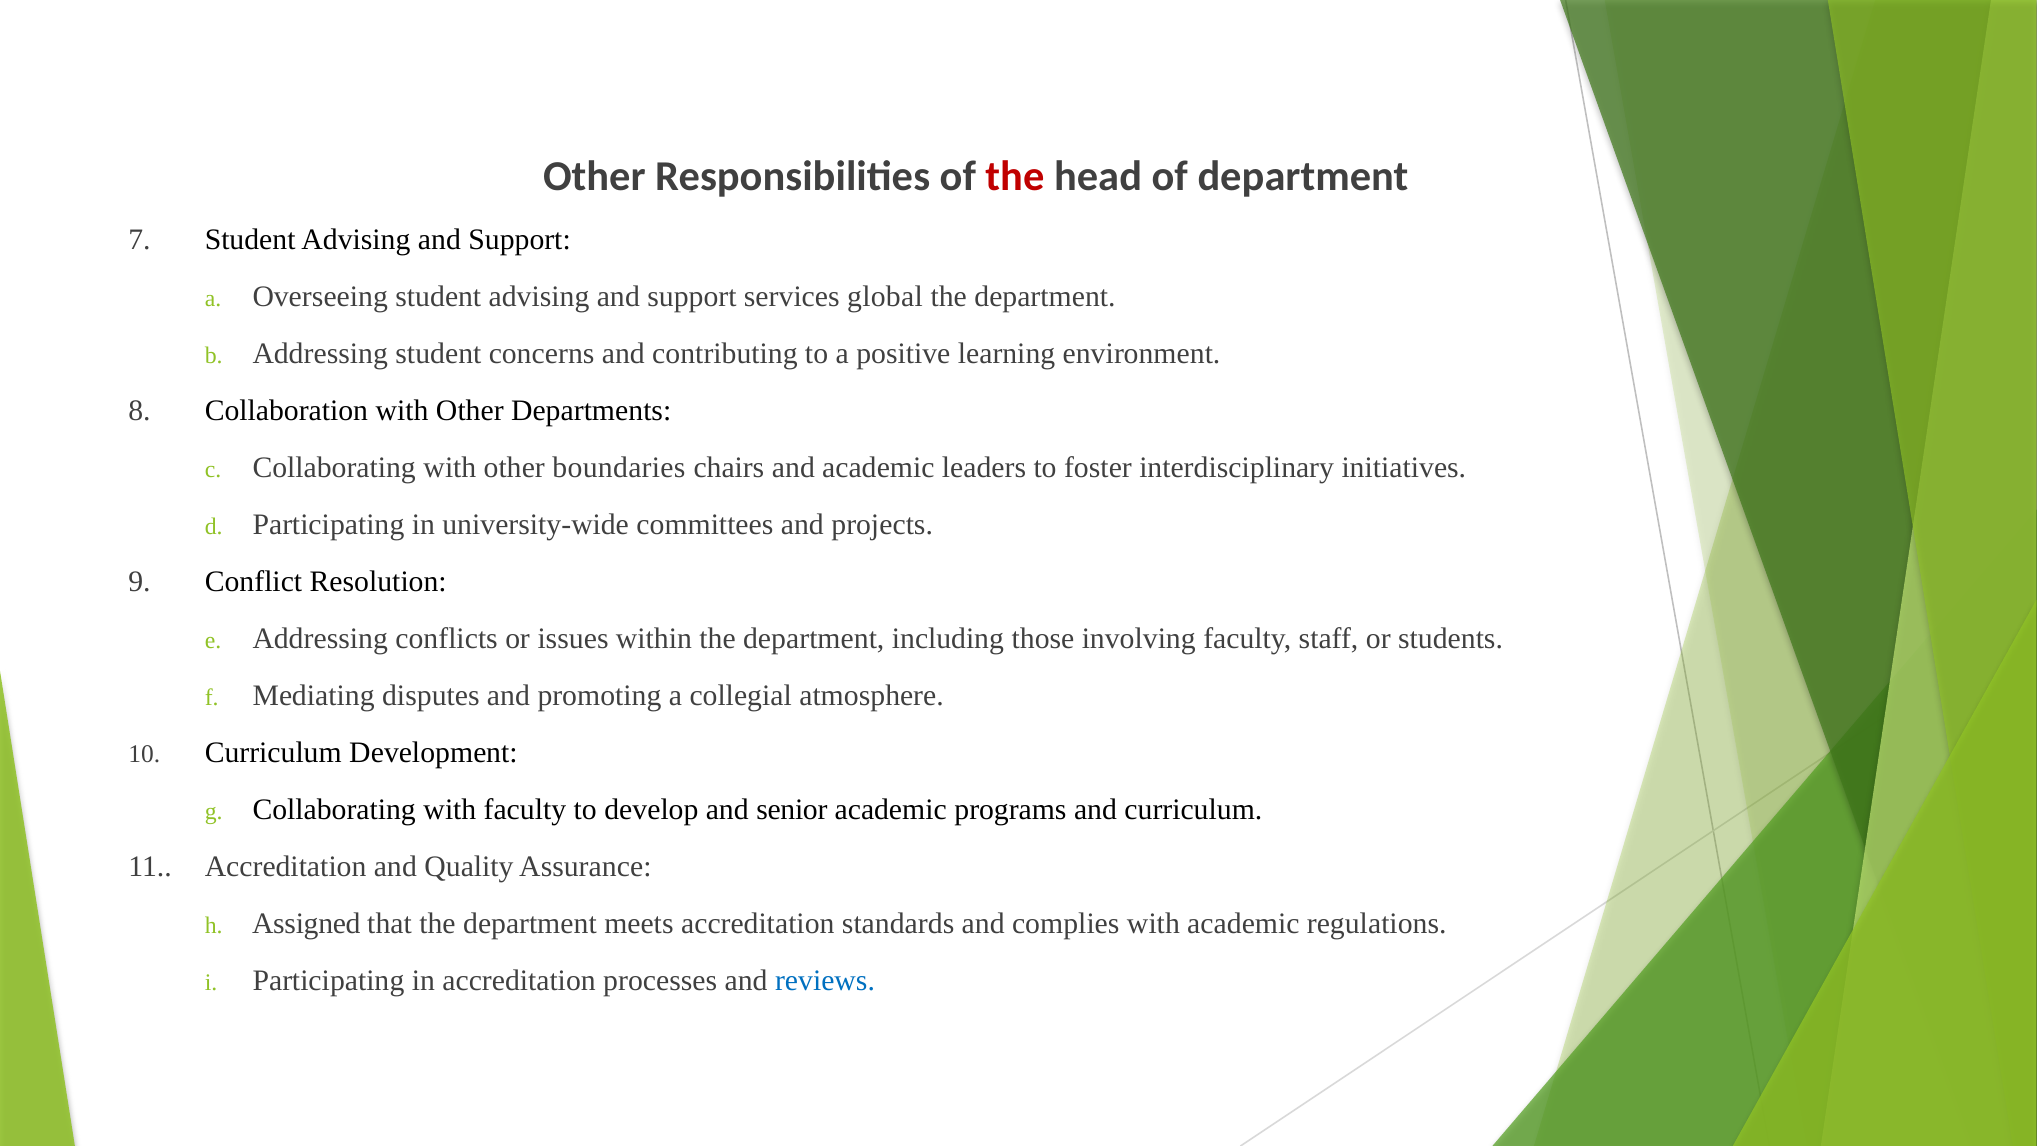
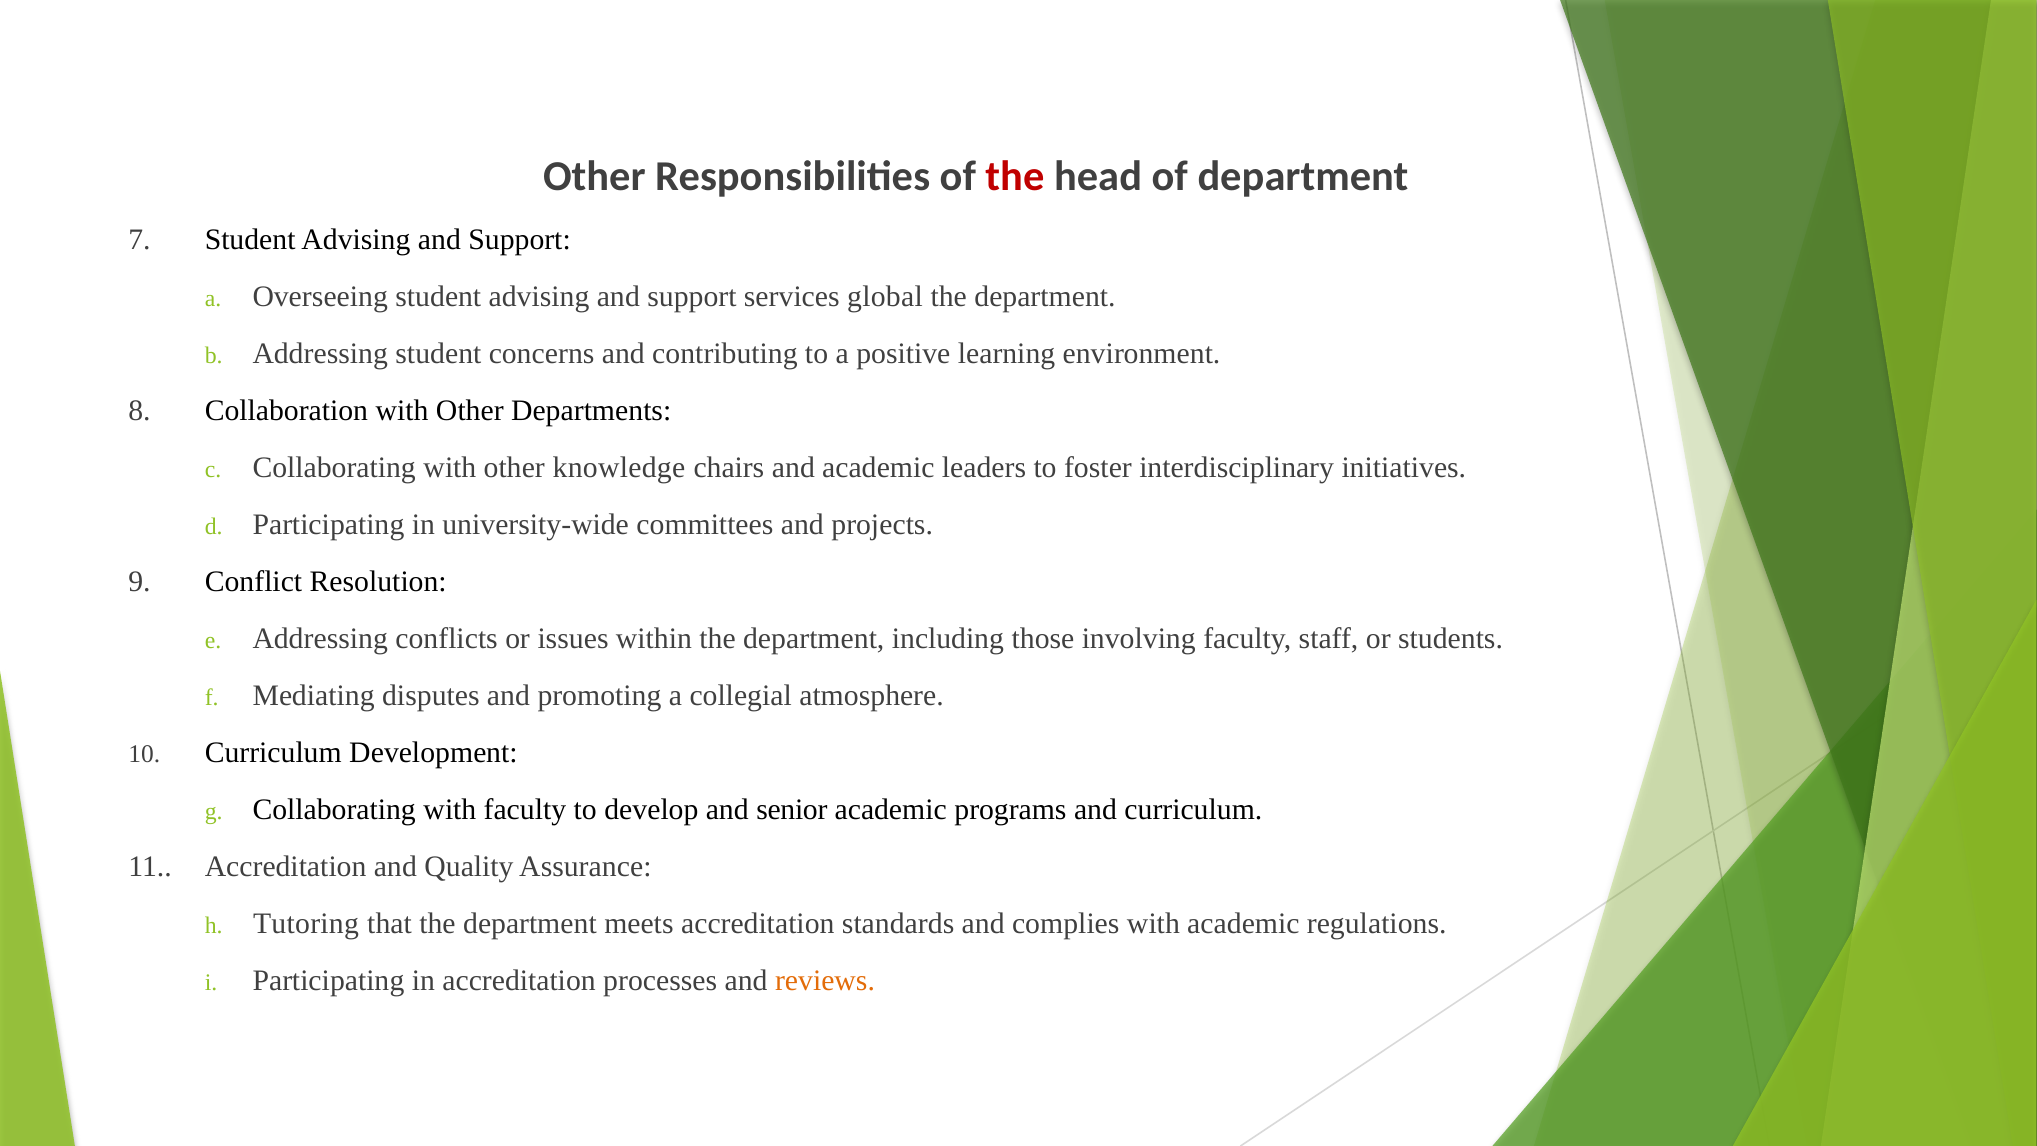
boundaries: boundaries -> knowledge
Assigned: Assigned -> Tutoring
reviews colour: blue -> orange
